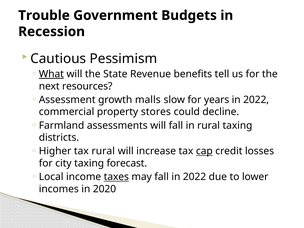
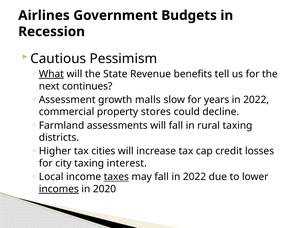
Trouble: Trouble -> Airlines
resources: resources -> continues
tax rural: rural -> cities
cap underline: present -> none
forecast: forecast -> interest
incomes underline: none -> present
